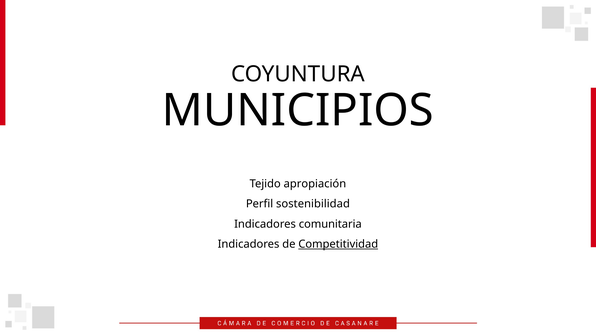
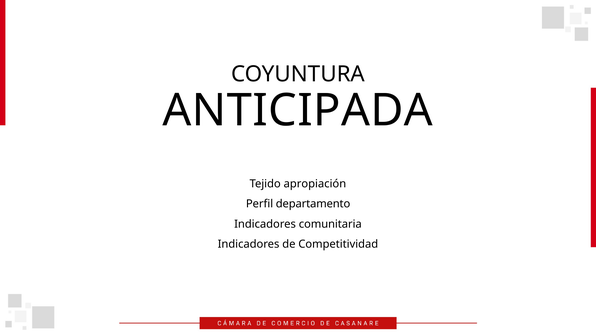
MUNICIPIOS: MUNICIPIOS -> ANTICIPADA
sostenibilidad: sostenibilidad -> departamento
Competitividad underline: present -> none
